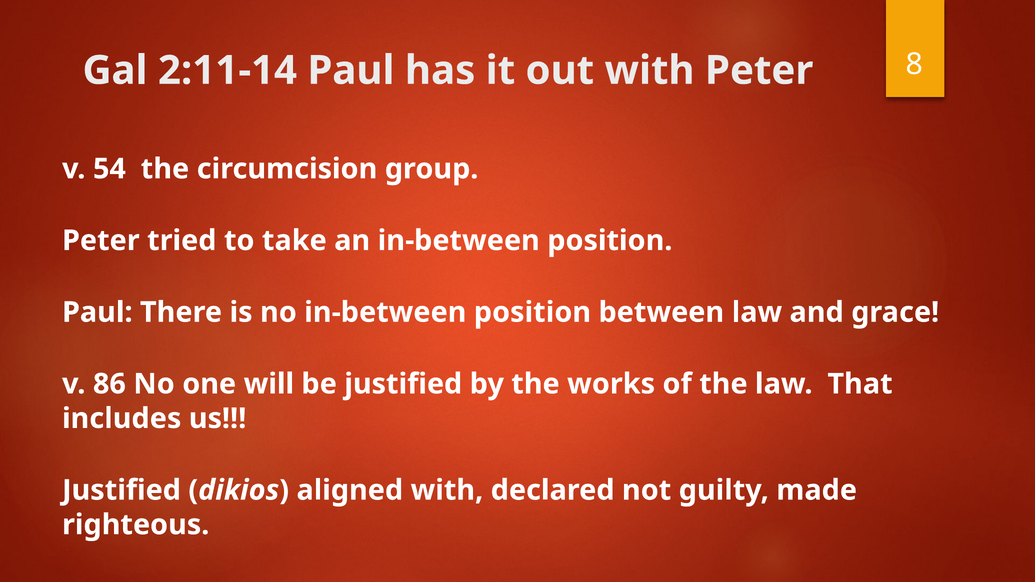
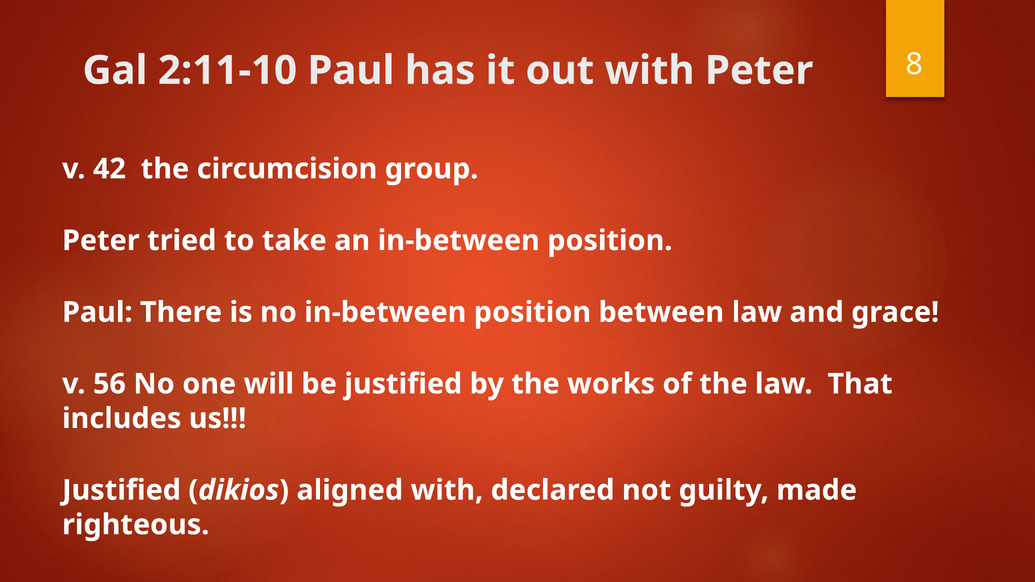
2:11-14: 2:11-14 -> 2:11-10
54: 54 -> 42
86: 86 -> 56
